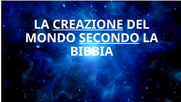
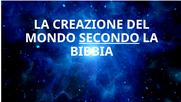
CREAZIONE underline: present -> none
